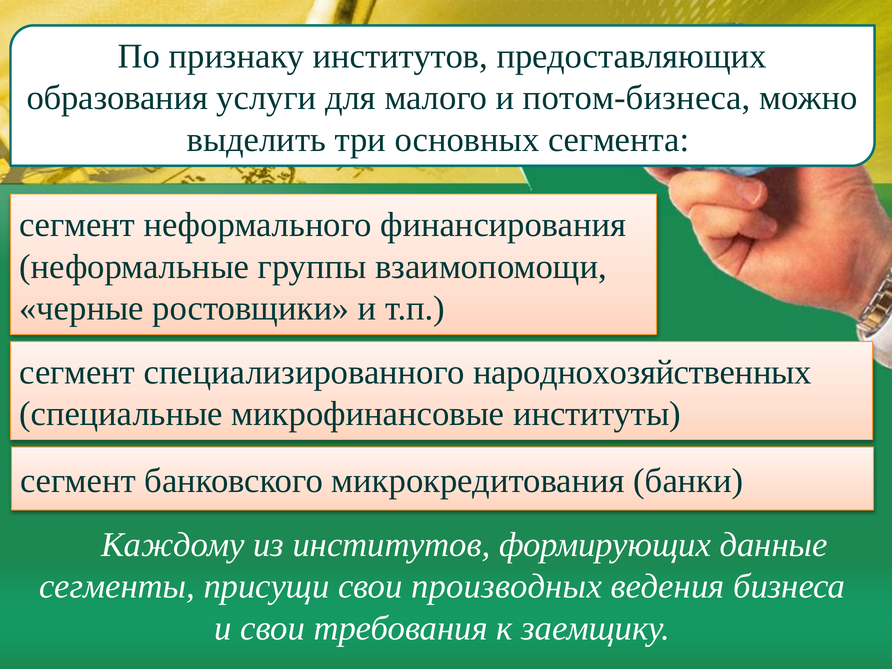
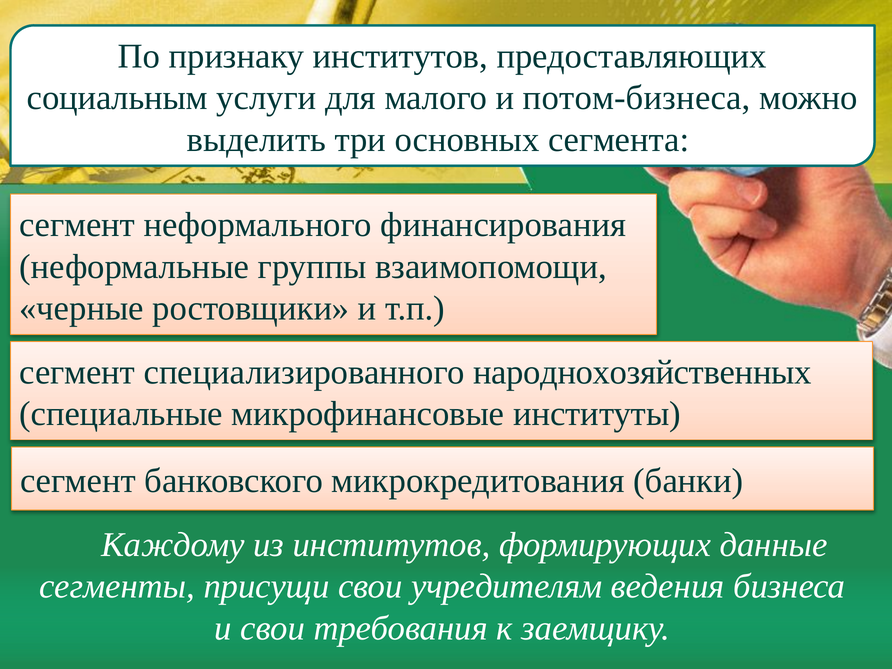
образования: образования -> социальным
производных: производных -> учредителям
